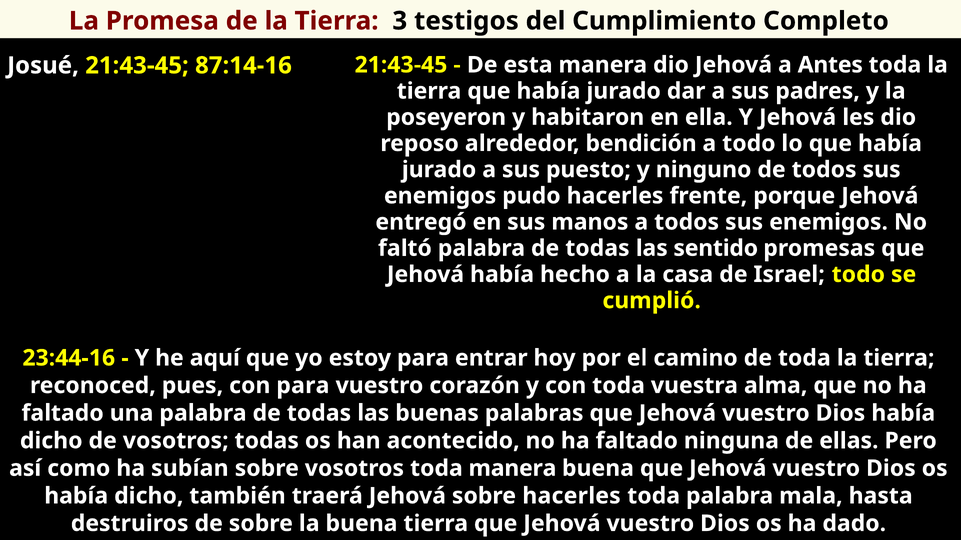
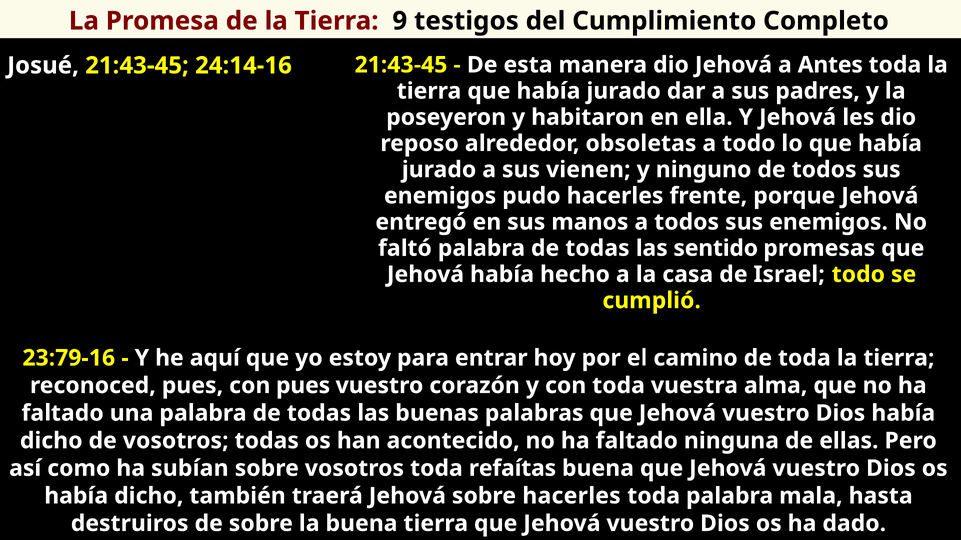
3: 3 -> 9
87:14-16: 87:14-16 -> 24:14-16
bendición: bendición -> obsoletas
puesto: puesto -> vienen
23:44-16: 23:44-16 -> 23:79-16
con para: para -> pues
toda manera: manera -> refaítas
